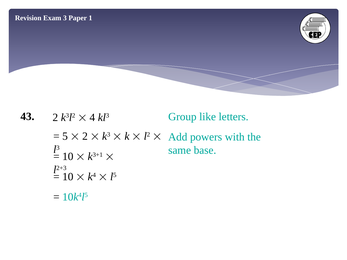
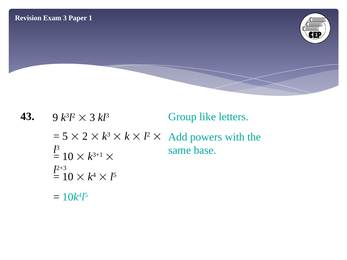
43 2: 2 -> 9
4 at (92, 117): 4 -> 3
